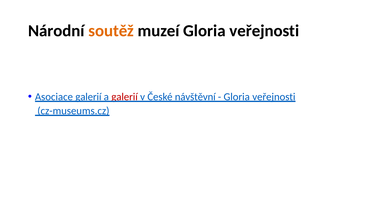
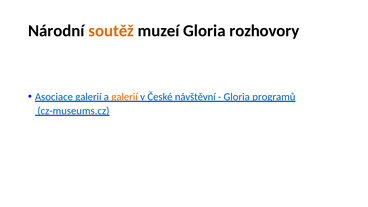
muzeí Gloria veřejnosti: veřejnosti -> rozhovory
galerií at (125, 97) colour: red -> orange
veřejnosti at (274, 97): veřejnosti -> programů
